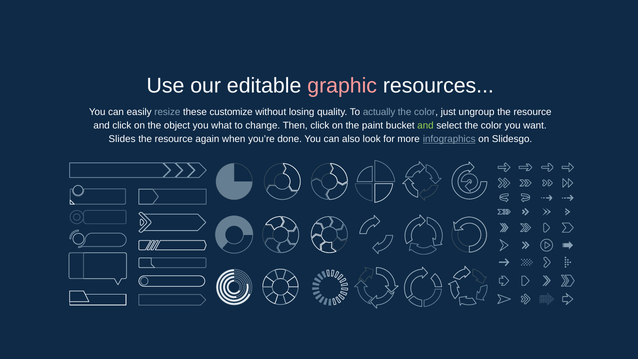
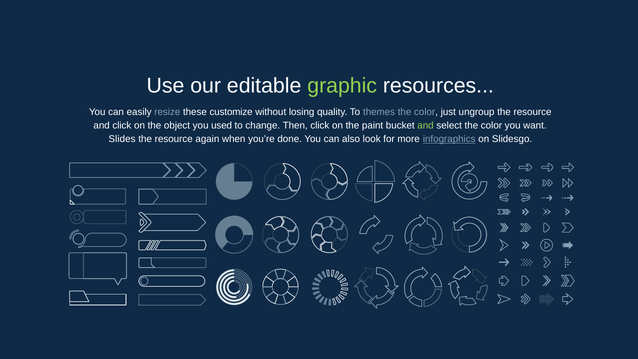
graphic colour: pink -> light green
actually: actually -> themes
what: what -> used
